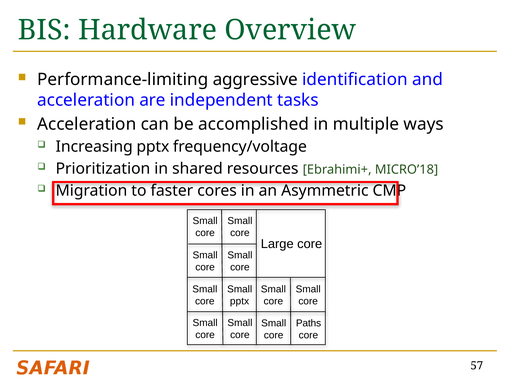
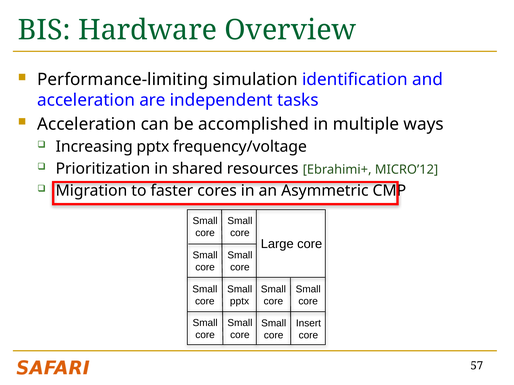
aggressive: aggressive -> simulation
MICRO’18: MICRO’18 -> MICRO’12
Paths: Paths -> Insert
